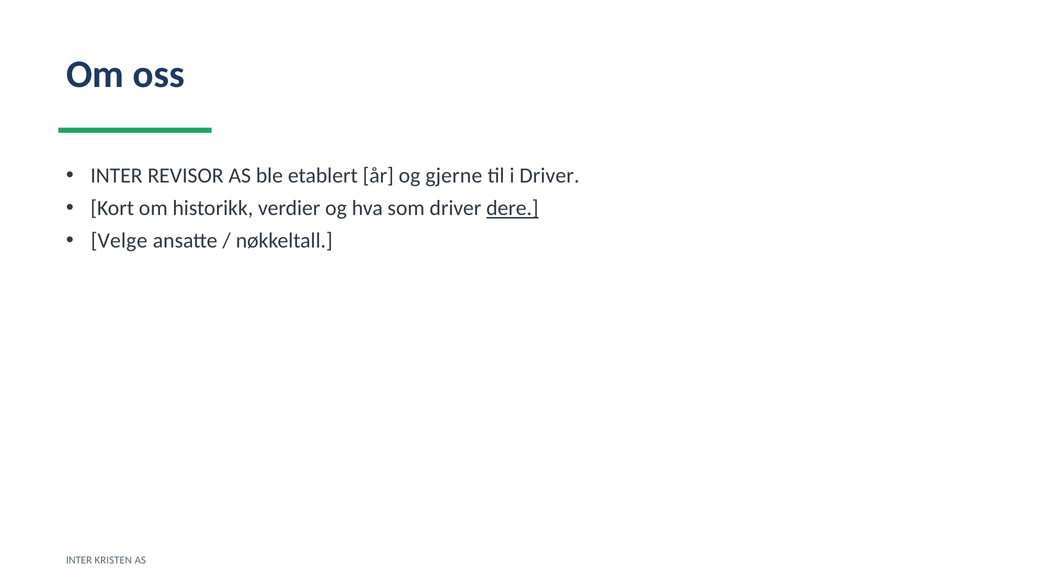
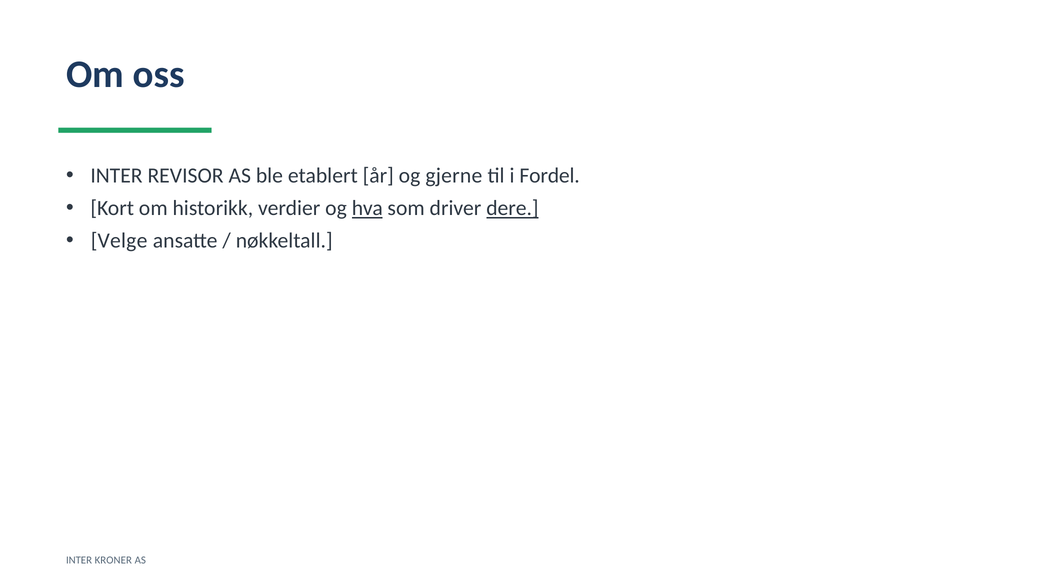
i Driver: Driver -> Fordel
hva underline: none -> present
KRISTEN: KRISTEN -> KRONER
